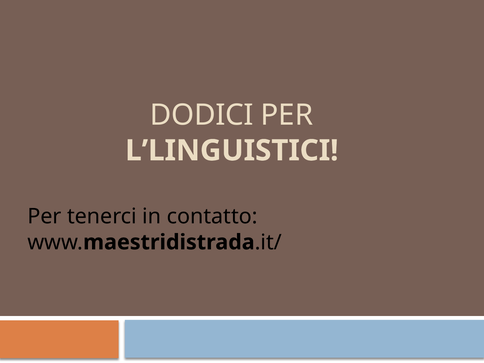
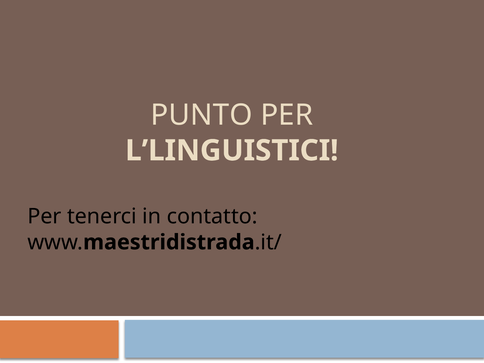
DODICI: DODICI -> PUNTO
